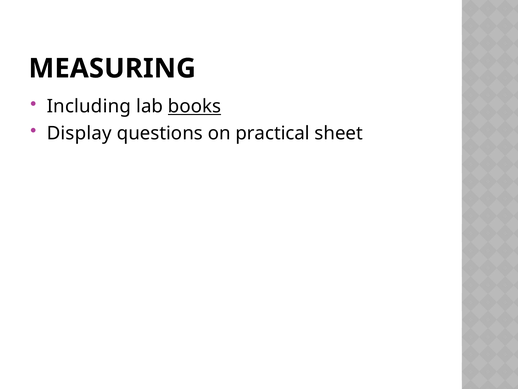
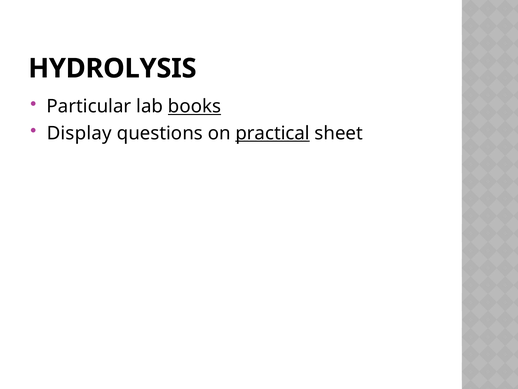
MEASURING: MEASURING -> HYDROLYSIS
Including: Including -> Particular
practical underline: none -> present
